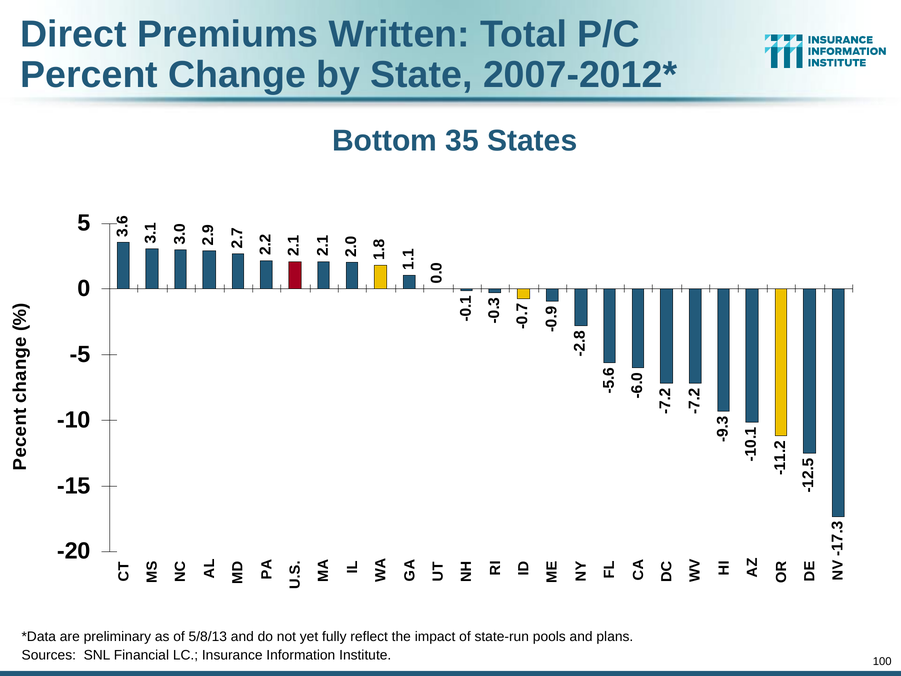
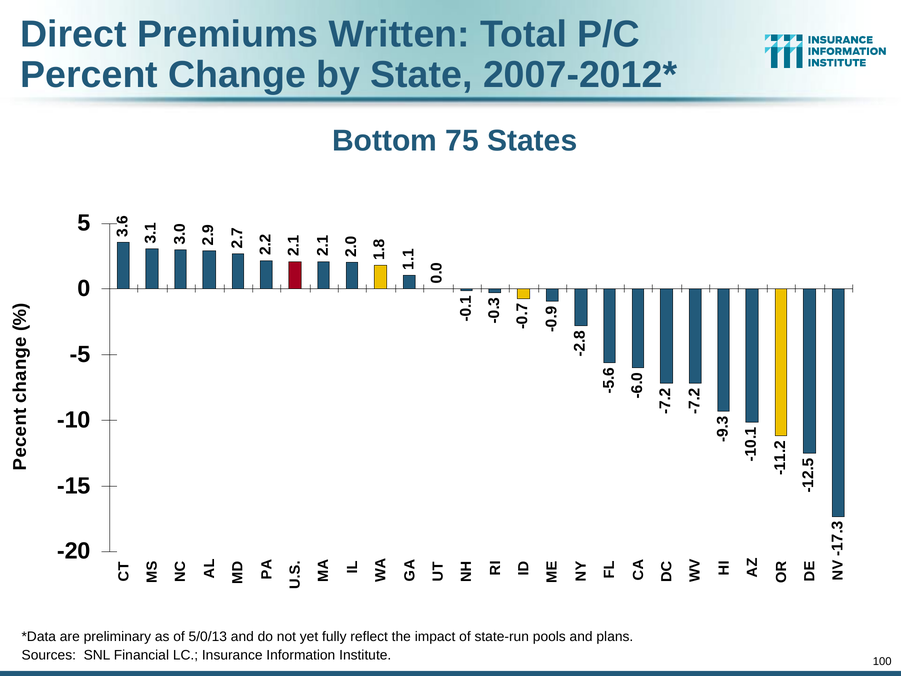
35: 35 -> 75
5/8/13: 5/8/13 -> 5/0/13
